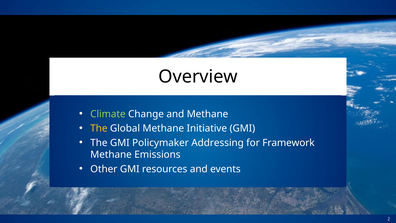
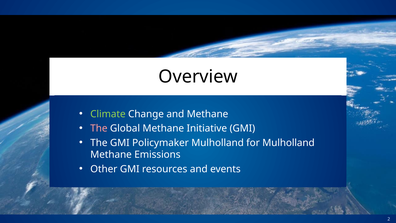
The at (99, 128) colour: yellow -> pink
Policymaker Addressing: Addressing -> Mulholland
for Framework: Framework -> Mulholland
